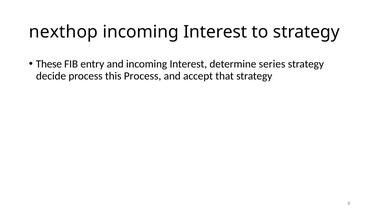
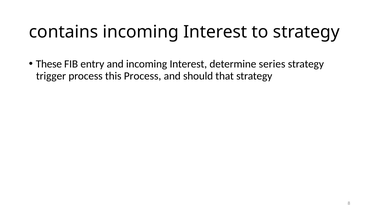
nexthop: nexthop -> contains
decide: decide -> trigger
accept: accept -> should
